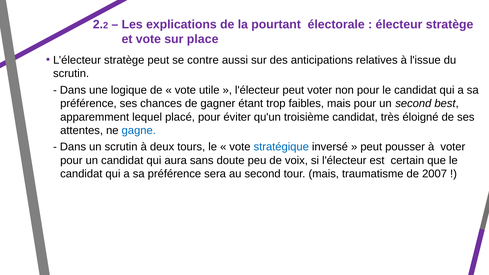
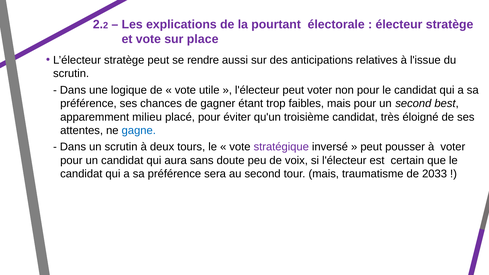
contre: contre -> rendre
lequel: lequel -> milieu
stratégique colour: blue -> purple
2007: 2007 -> 2033
